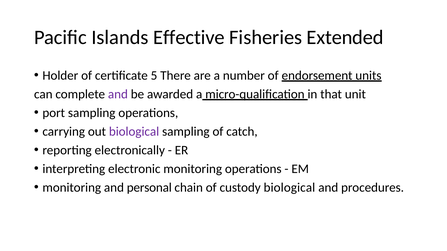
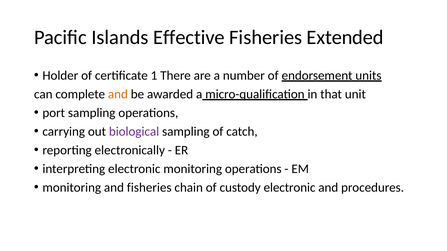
5: 5 -> 1
and at (118, 94) colour: purple -> orange
and personal: personal -> fisheries
custody biological: biological -> electronic
